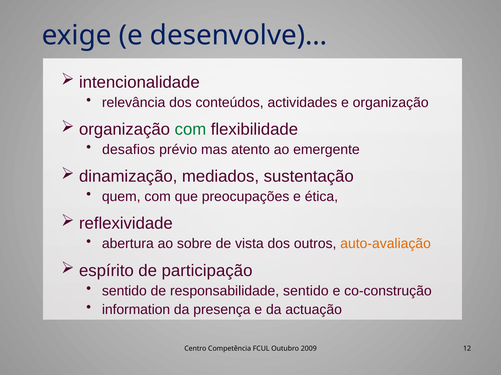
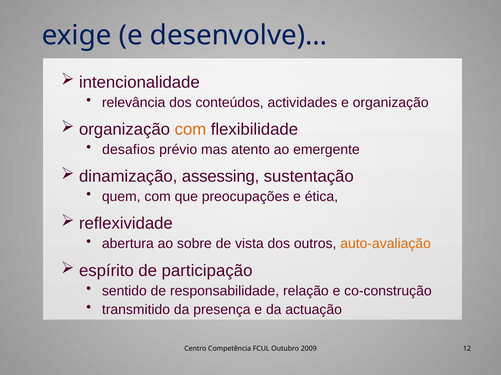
com at (190, 130) colour: green -> orange
mediados: mediados -> assessing
responsabilidade sentido: sentido -> relação
information: information -> transmitido
